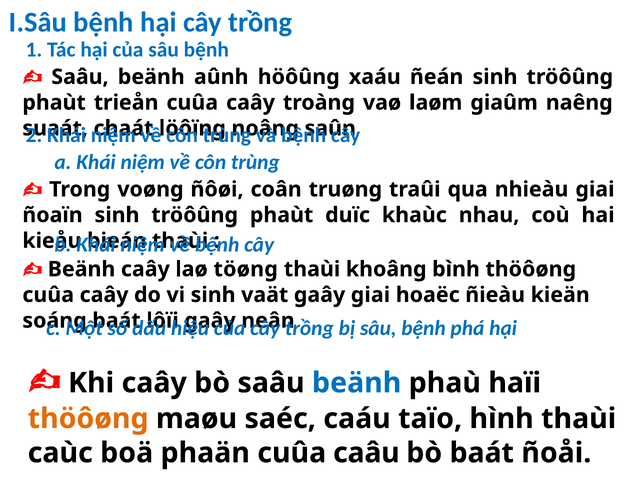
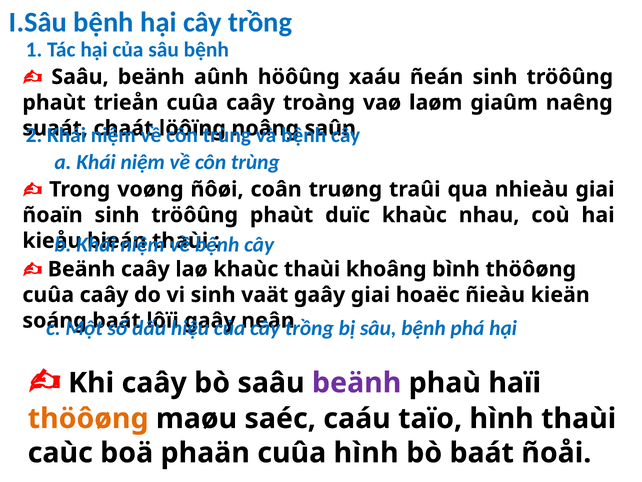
laø töøng: töøng -> khaùc
beänh at (357, 383) colour: blue -> purple
cuûa caâu: caâu -> hình
